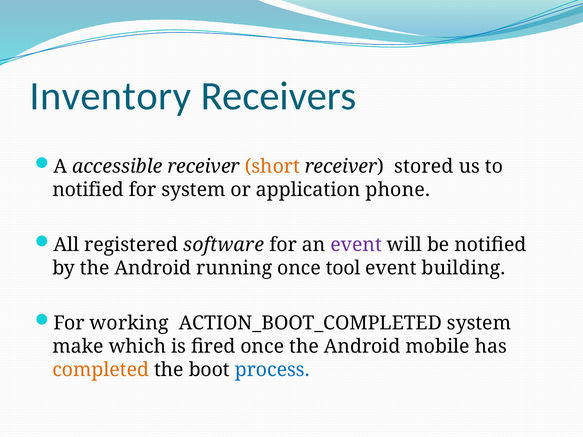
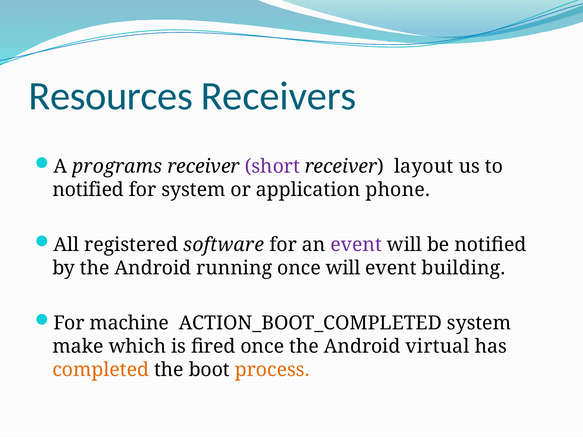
Inventory: Inventory -> Resources
accessible: accessible -> programs
short colour: orange -> purple
stored: stored -> layout
once tool: tool -> will
working: working -> machine
mobile: mobile -> virtual
process colour: blue -> orange
